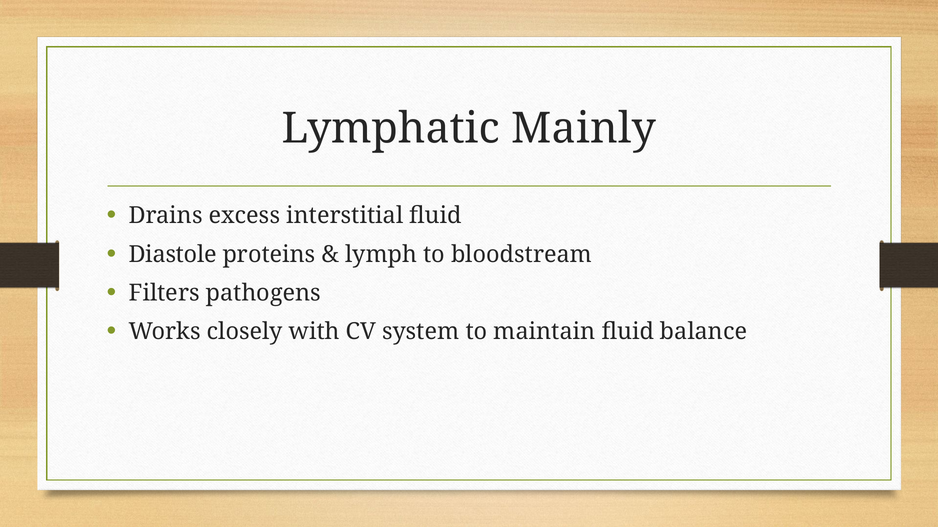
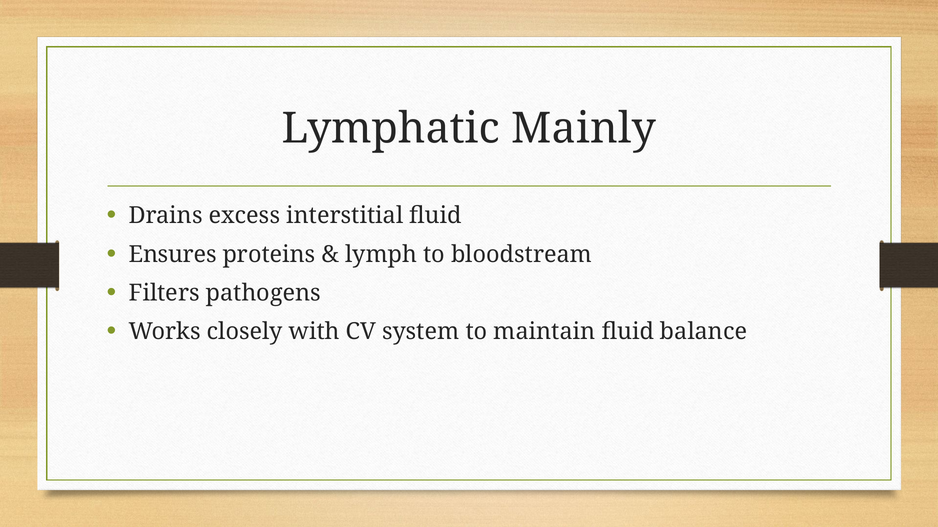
Diastole: Diastole -> Ensures
